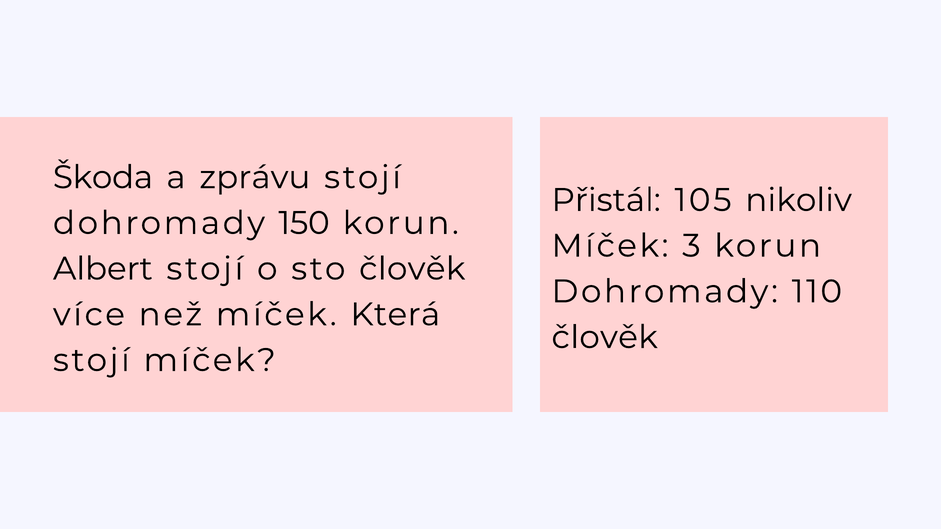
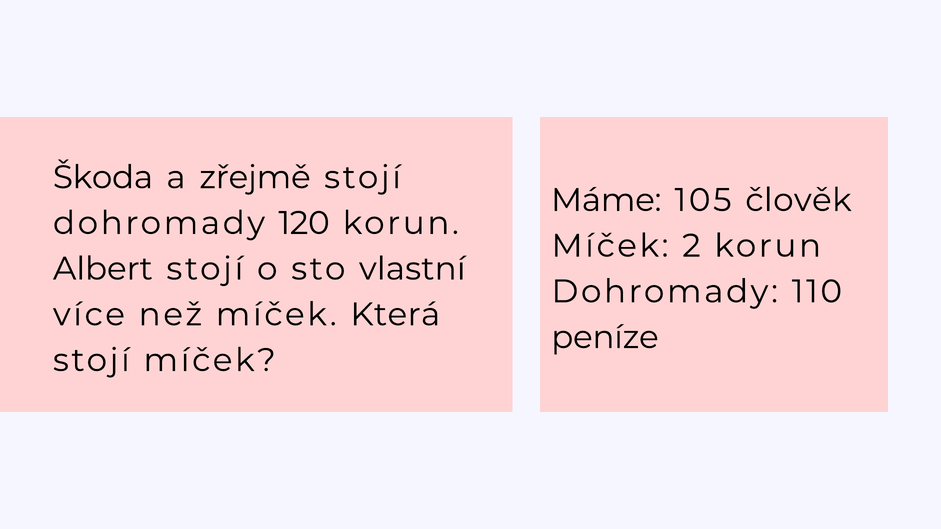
zprávu: zprávu -> zřejmě
Přistál: Přistál -> Máme
nikoliv: nikoliv -> člověk
150: 150 -> 120
3: 3 -> 2
sto člověk: člověk -> vlastní
člověk at (605, 337): člověk -> peníze
